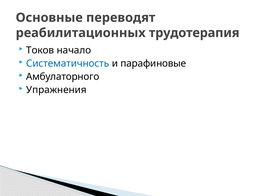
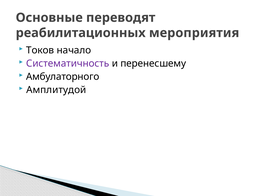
трудотерапия: трудотерапия -> мероприятия
Систематичность colour: blue -> purple
парафиновые: парафиновые -> перенесшему
Упражнения: Упражнения -> Амплитудой
